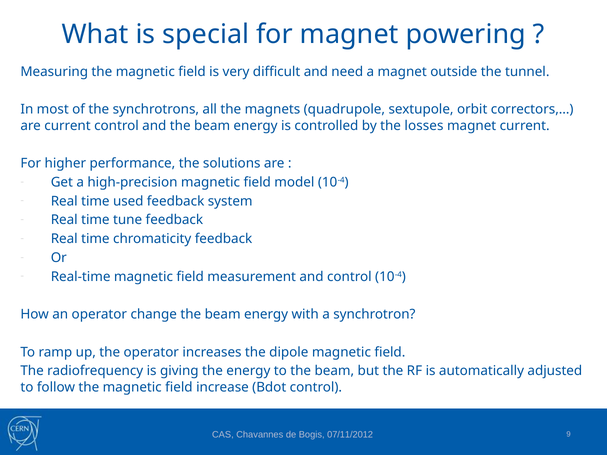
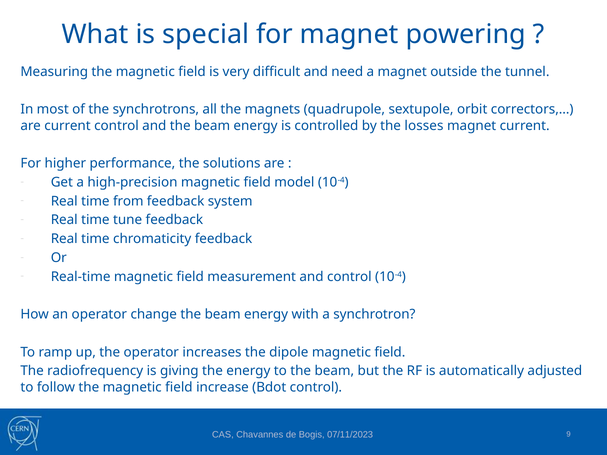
used: used -> from
07/11/2012: 07/11/2012 -> 07/11/2023
